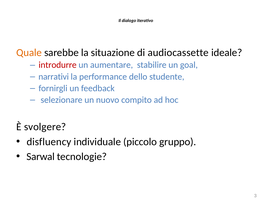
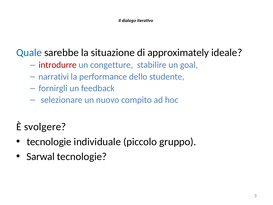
Quale colour: orange -> blue
audiocassette: audiocassette -> approximately
aumentare: aumentare -> congetture
disfluency at (49, 142): disfluency -> tecnologie
